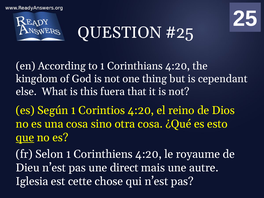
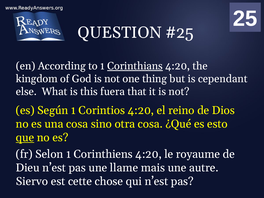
Corinthians underline: none -> present
direct: direct -> llame
Iglesia: Iglesia -> Siervo
